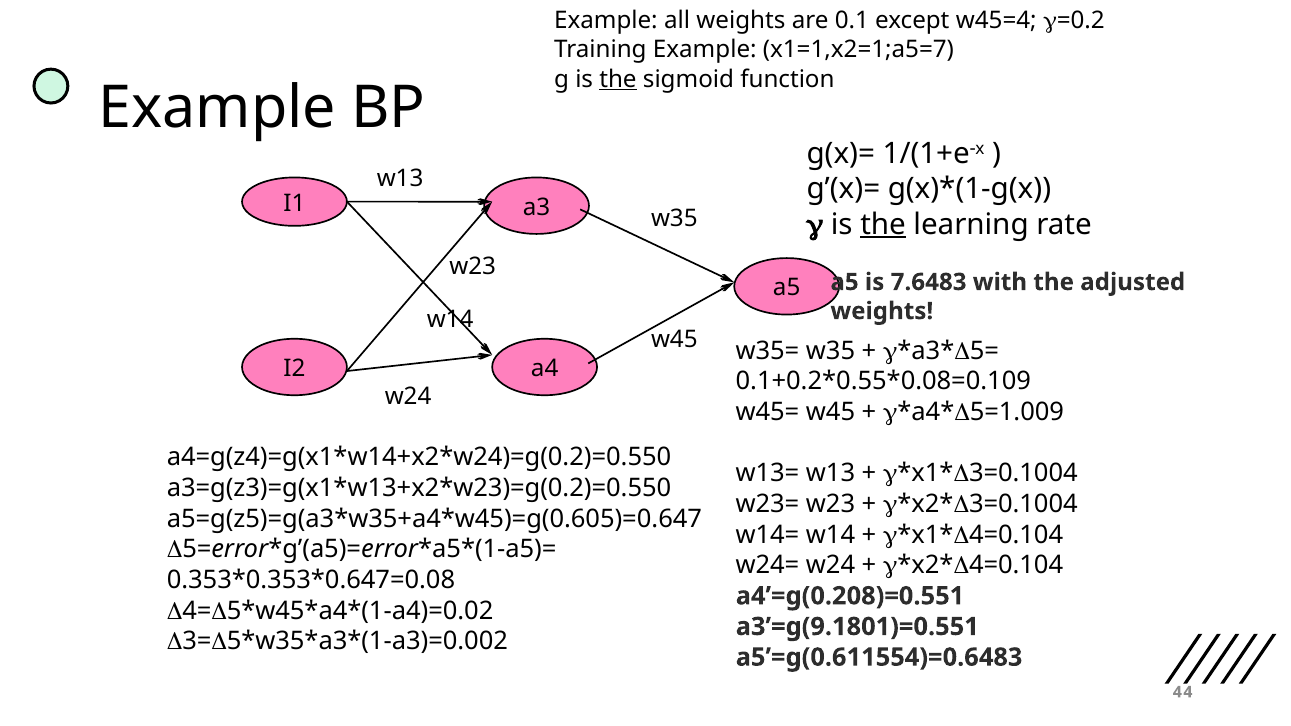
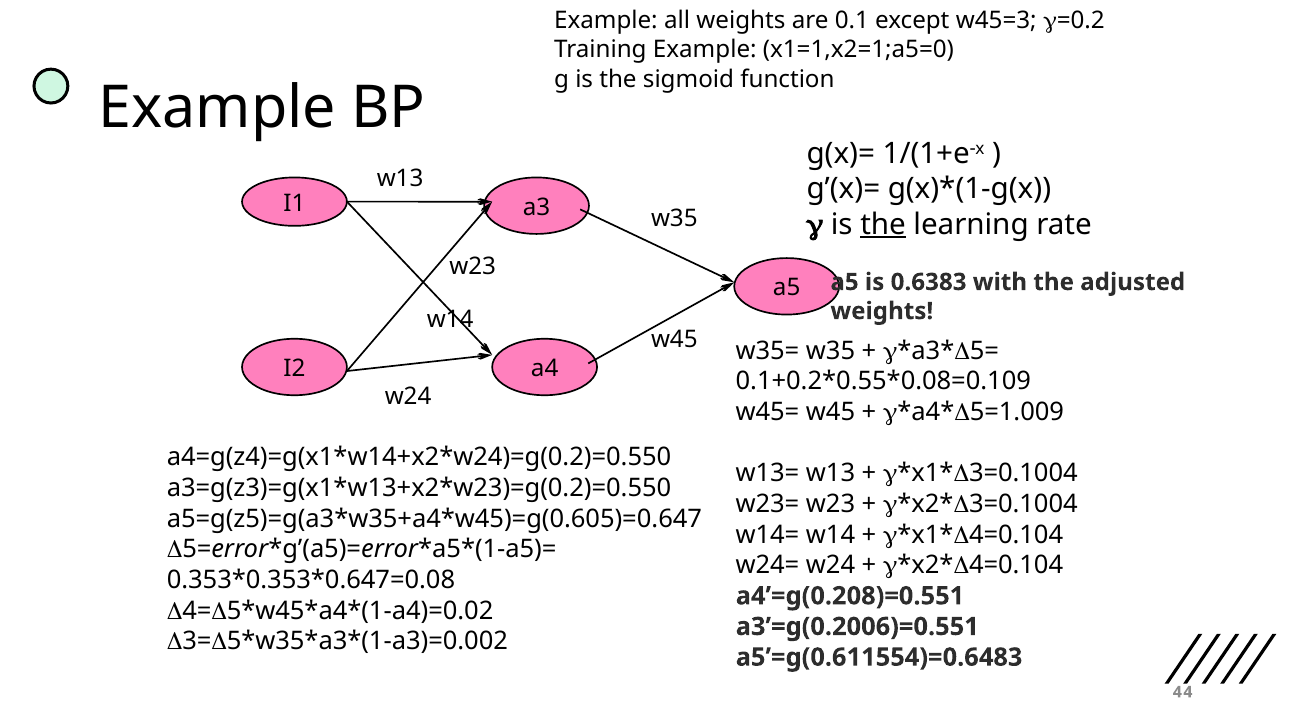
w45=4: w45=4 -> w45=3
x1=1,x2=1;a5=7: x1=1,x2=1;a5=7 -> x1=1,x2=1;a5=0
the at (618, 79) underline: present -> none
7.6483: 7.6483 -> 0.6383
a3’=g(9.1801)=0.551: a3’=g(9.1801)=0.551 -> a3’=g(0.2006)=0.551
